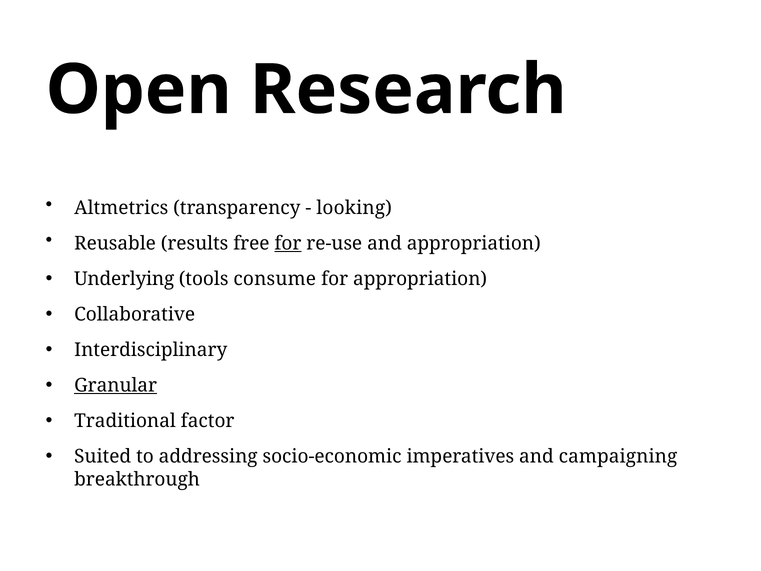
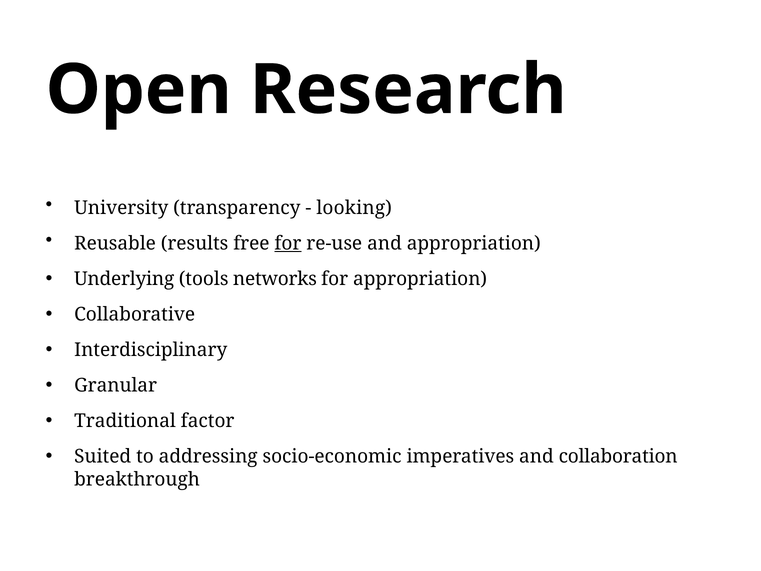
Altmetrics: Altmetrics -> University
consume: consume -> networks
Granular underline: present -> none
campaigning: campaigning -> collaboration
